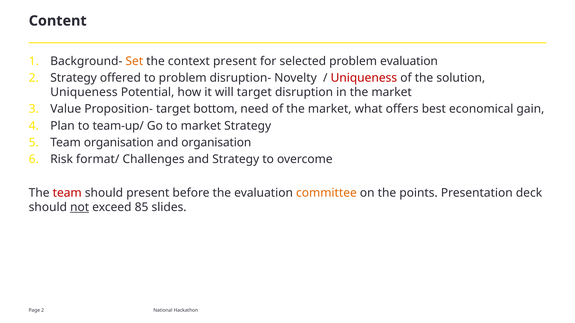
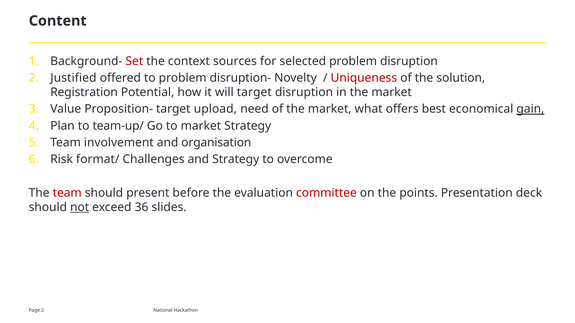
Set colour: orange -> red
context present: present -> sources
problem evaluation: evaluation -> disruption
Strategy at (74, 78): Strategy -> Justified
Uniqueness at (84, 92): Uniqueness -> Registration
bottom: bottom -> upload
gain underline: none -> present
Team organisation: organisation -> involvement
committee colour: orange -> red
85: 85 -> 36
